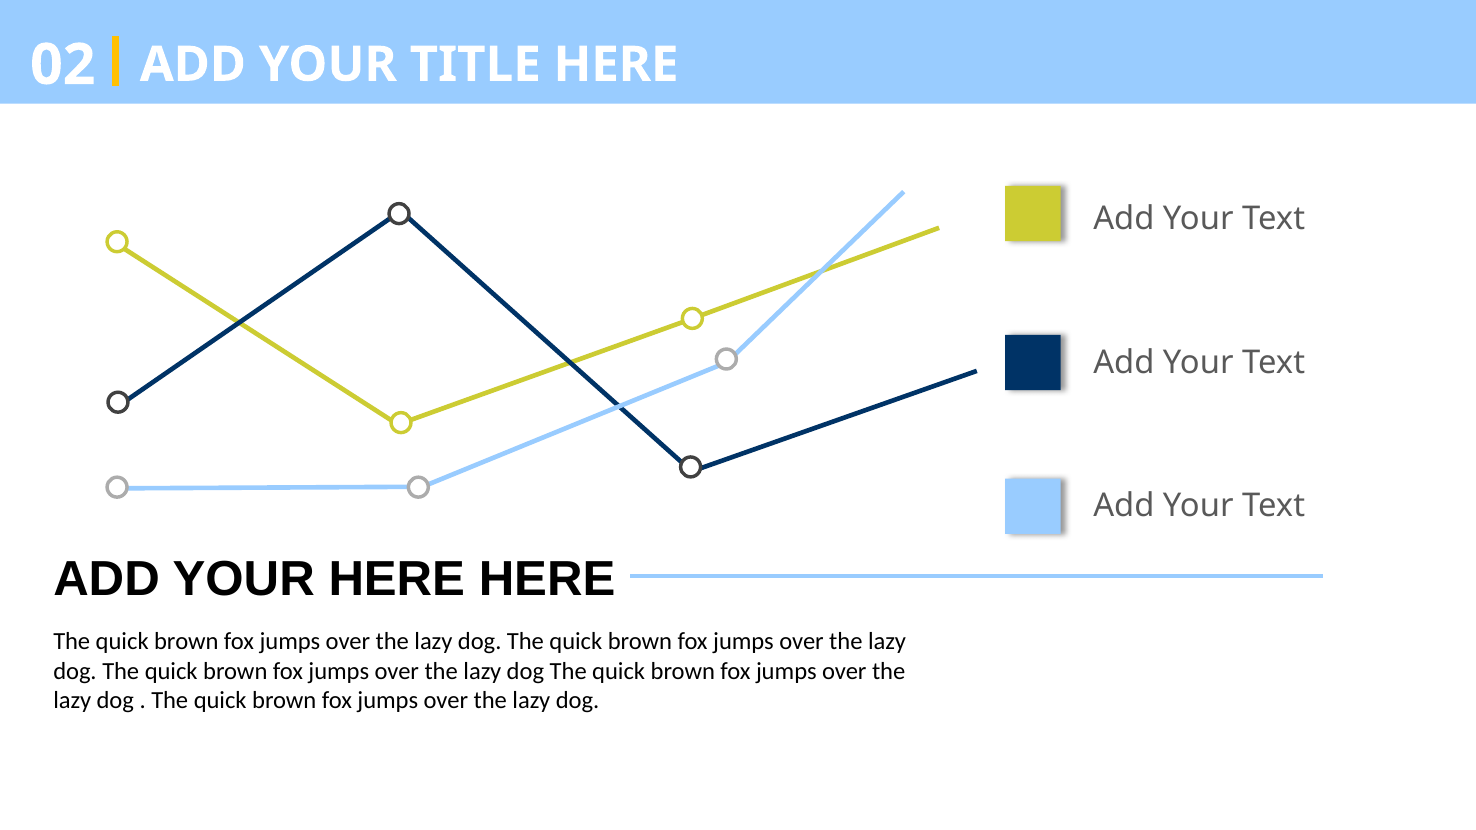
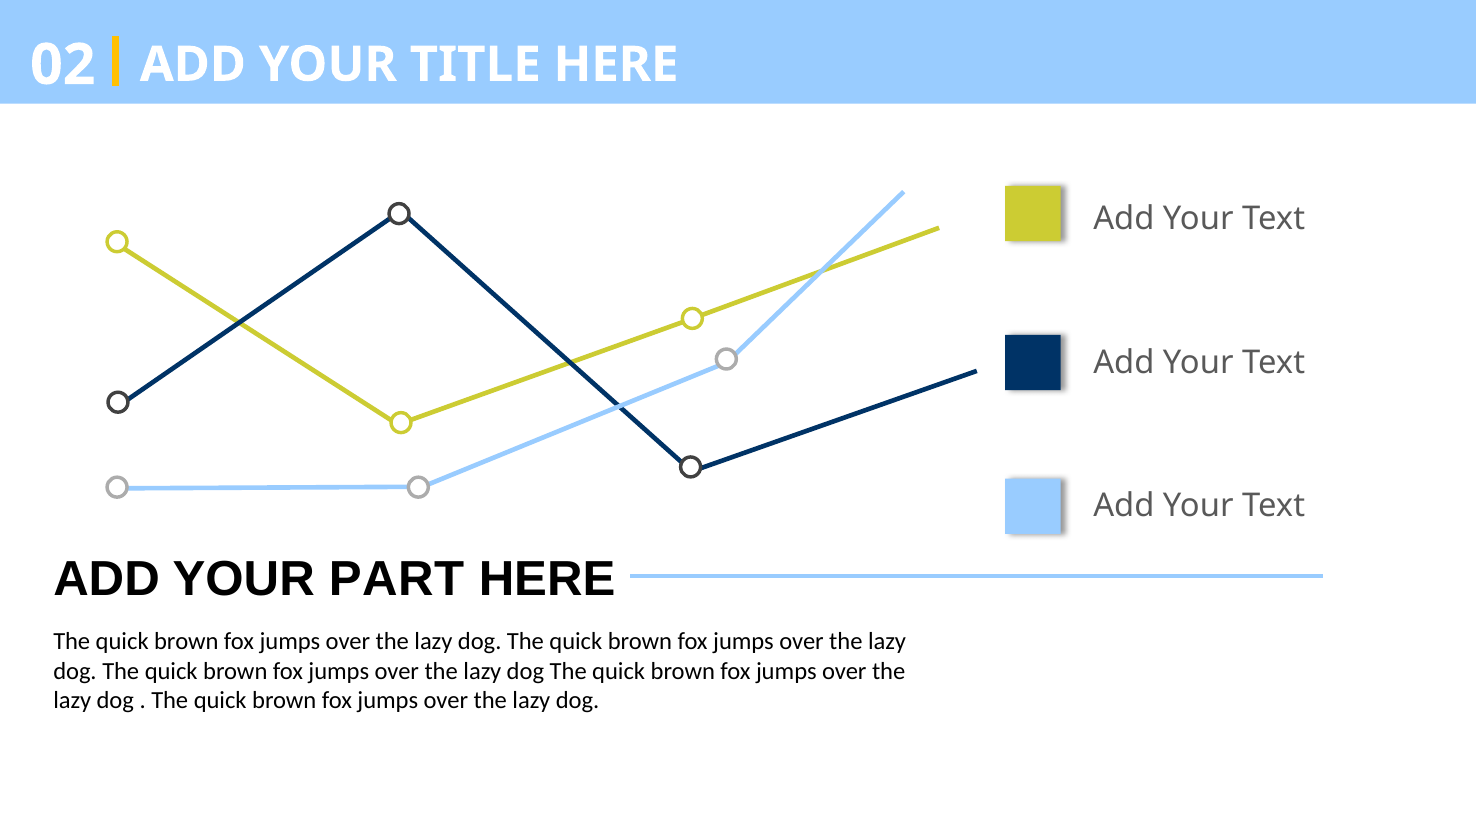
YOUR HERE: HERE -> PART
